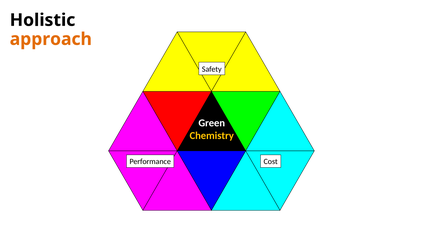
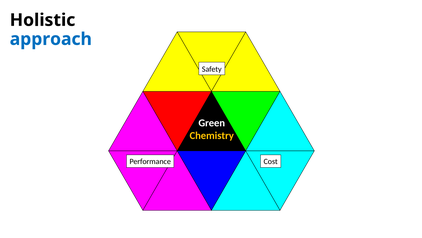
approach colour: orange -> blue
